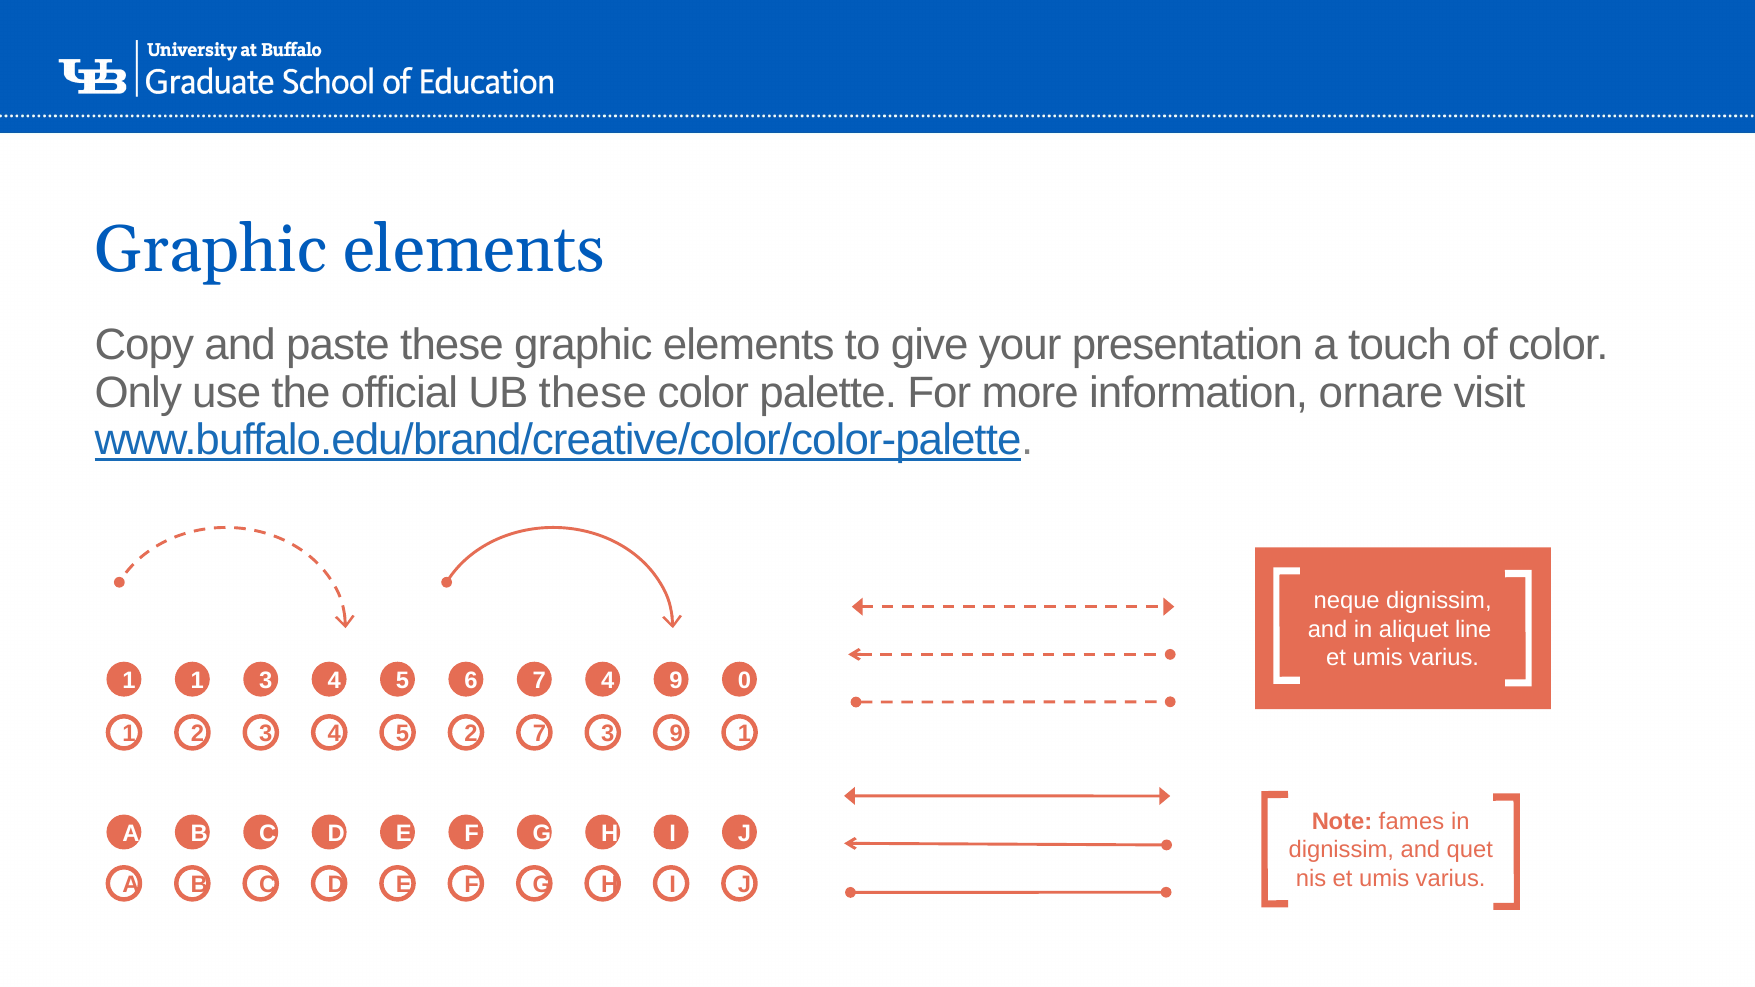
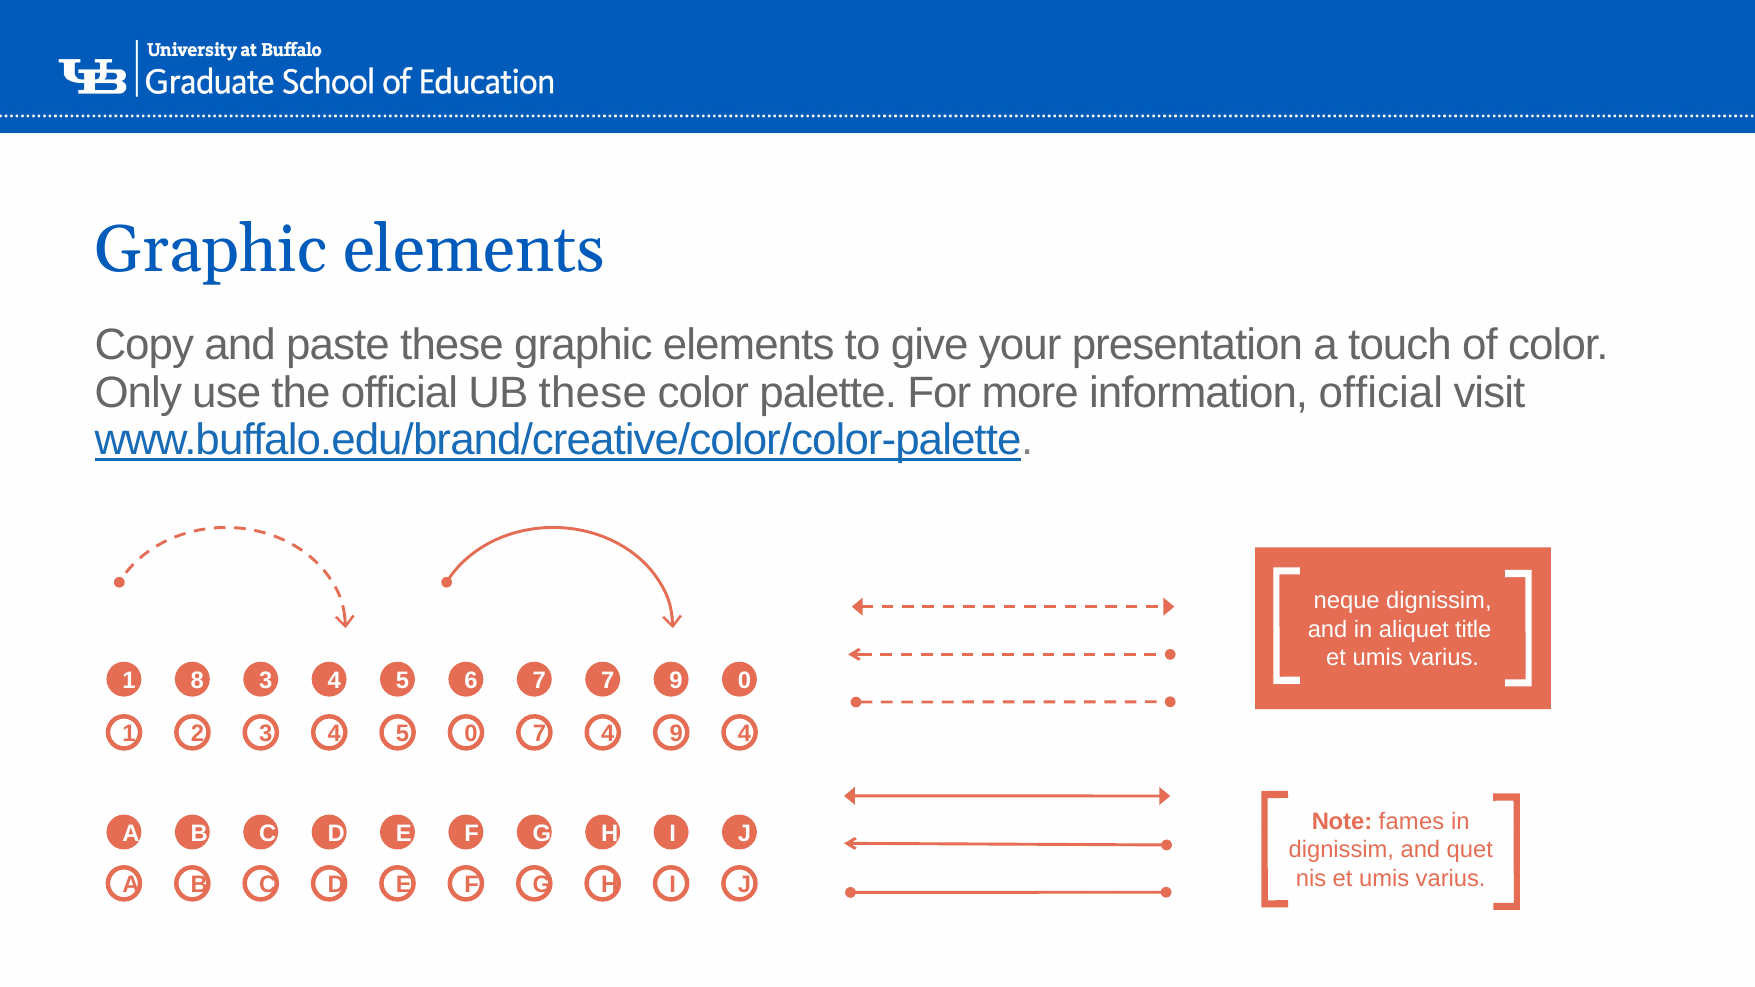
information ornare: ornare -> official
line: line -> title
1 1: 1 -> 8
7 4: 4 -> 7
5 2: 2 -> 0
7 3: 3 -> 4
9 1: 1 -> 4
